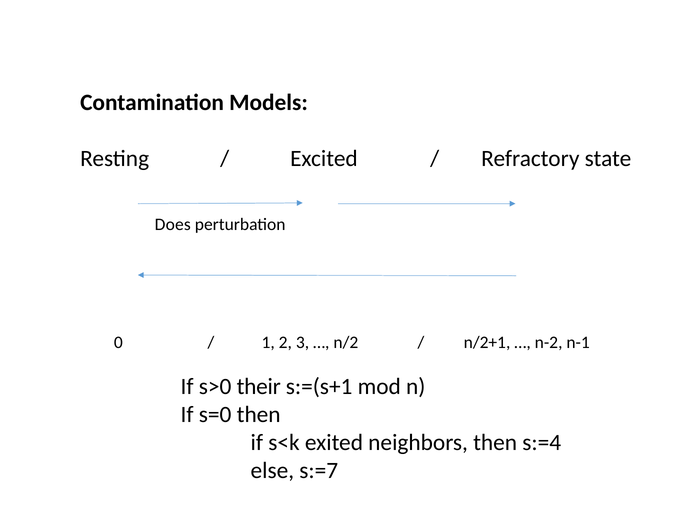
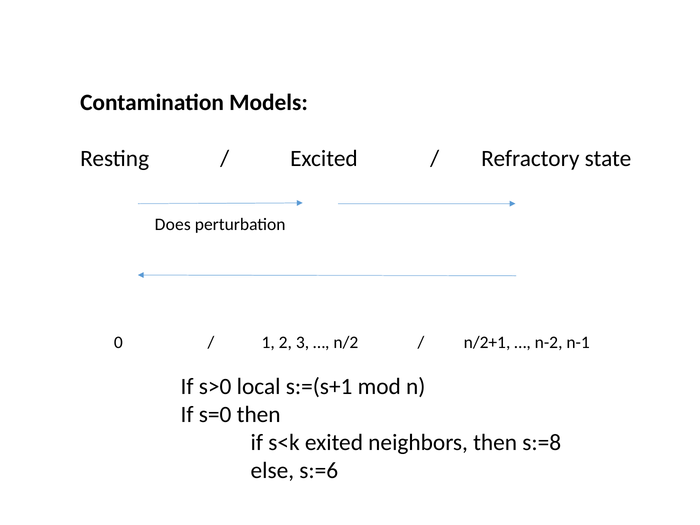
their: their -> local
s:=4: s:=4 -> s:=8
s:=7: s:=7 -> s:=6
